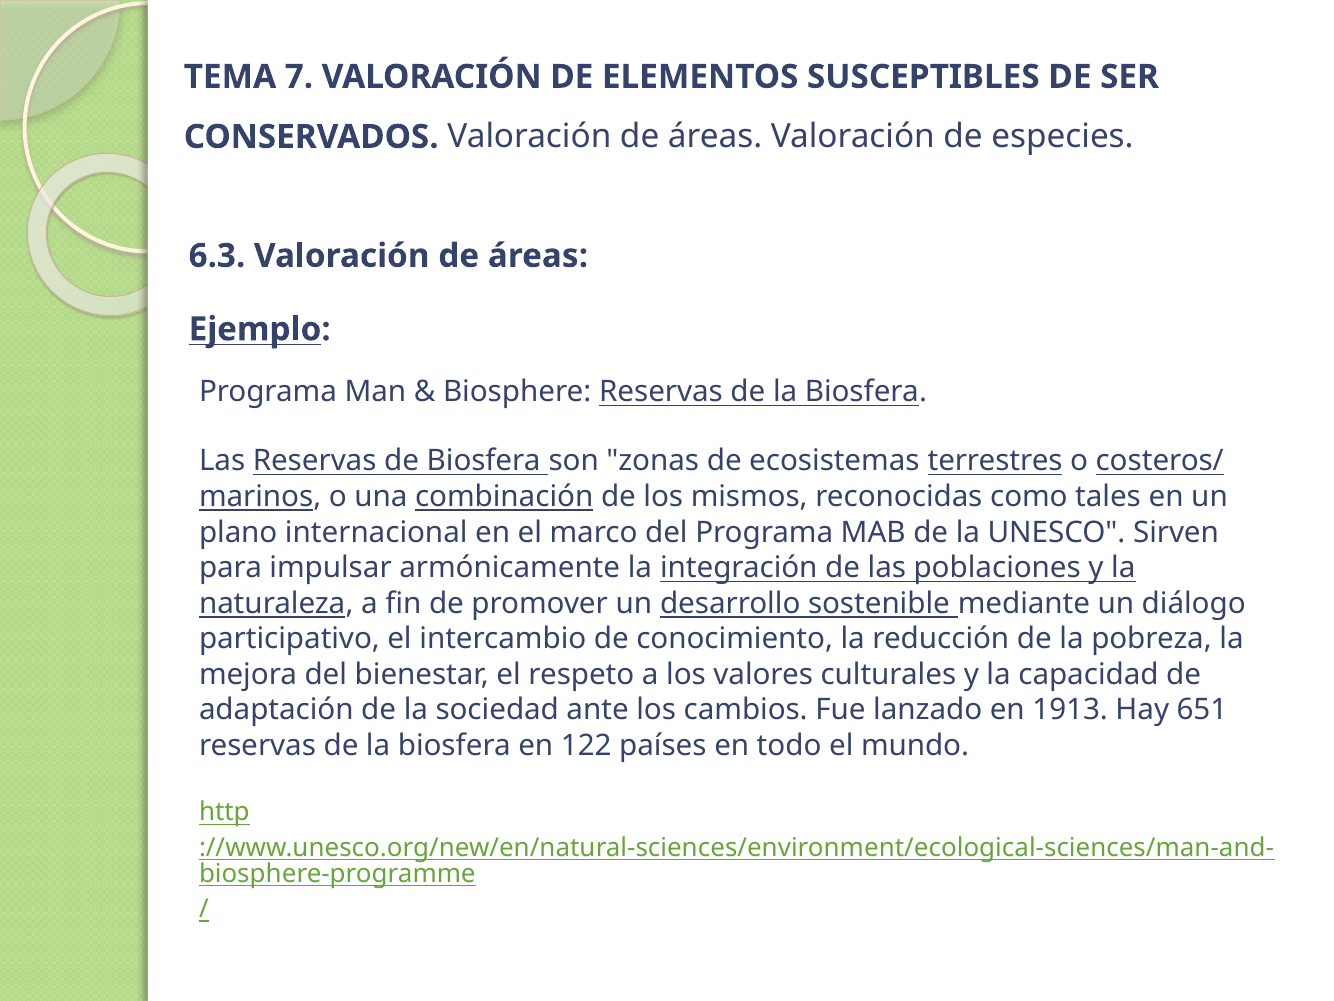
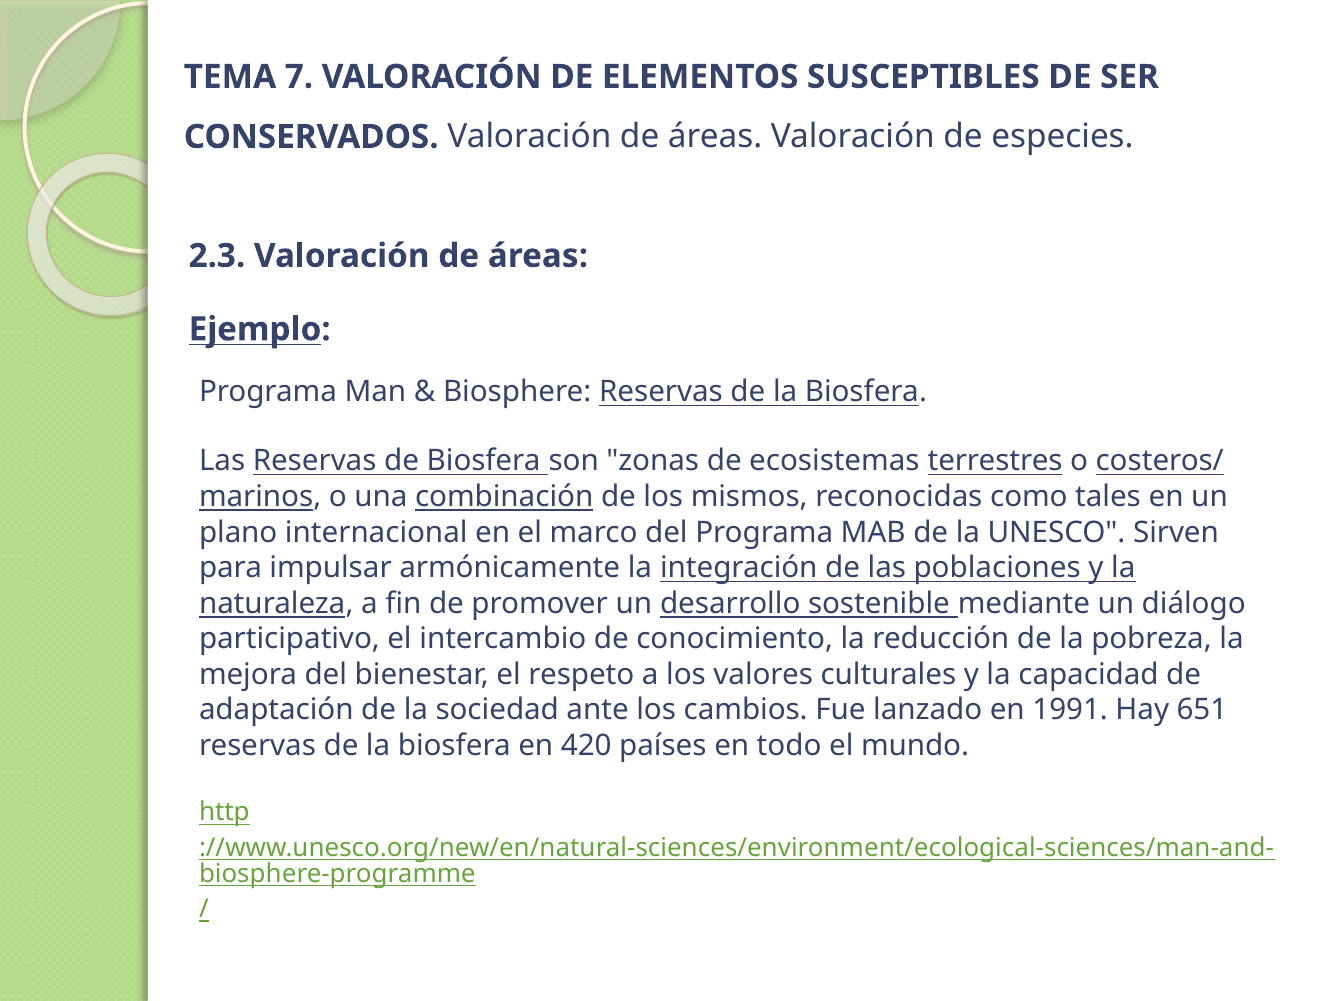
6.3: 6.3 -> 2.3
1913: 1913 -> 1991
122: 122 -> 420
